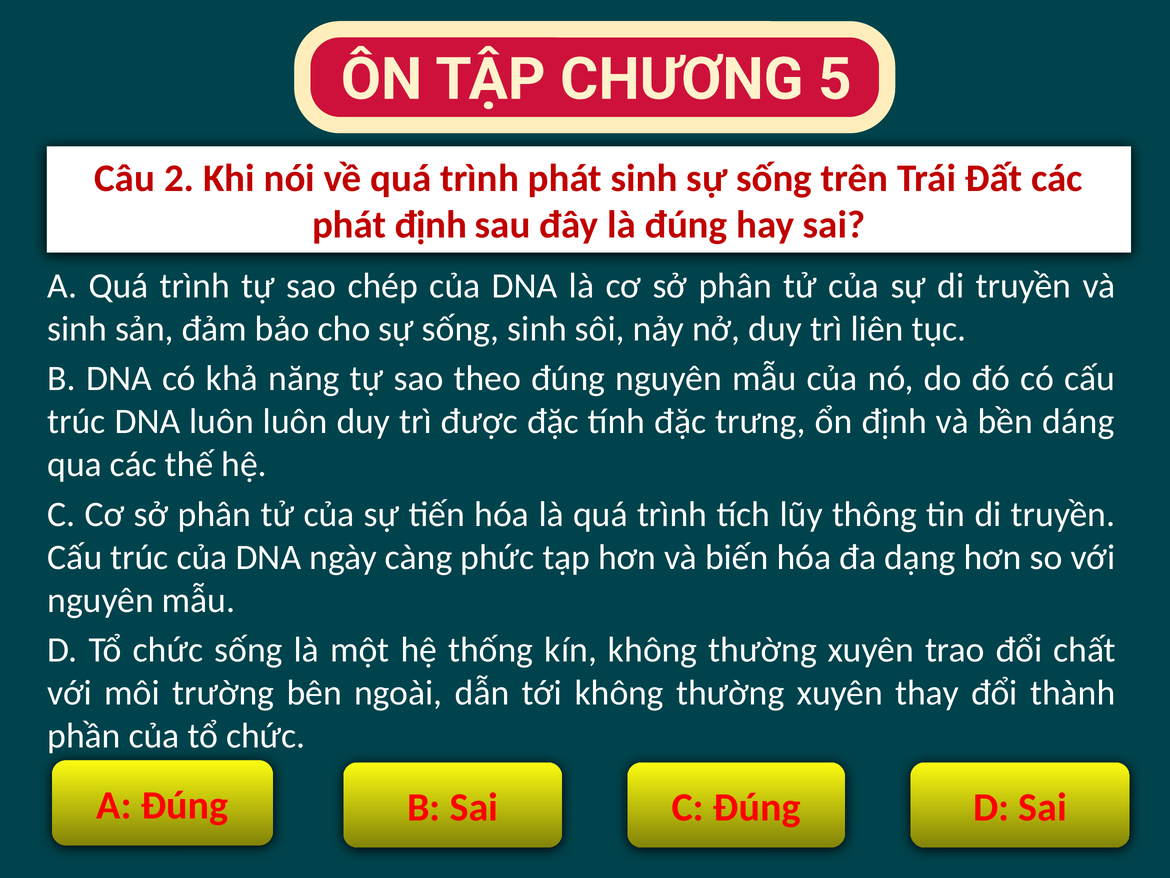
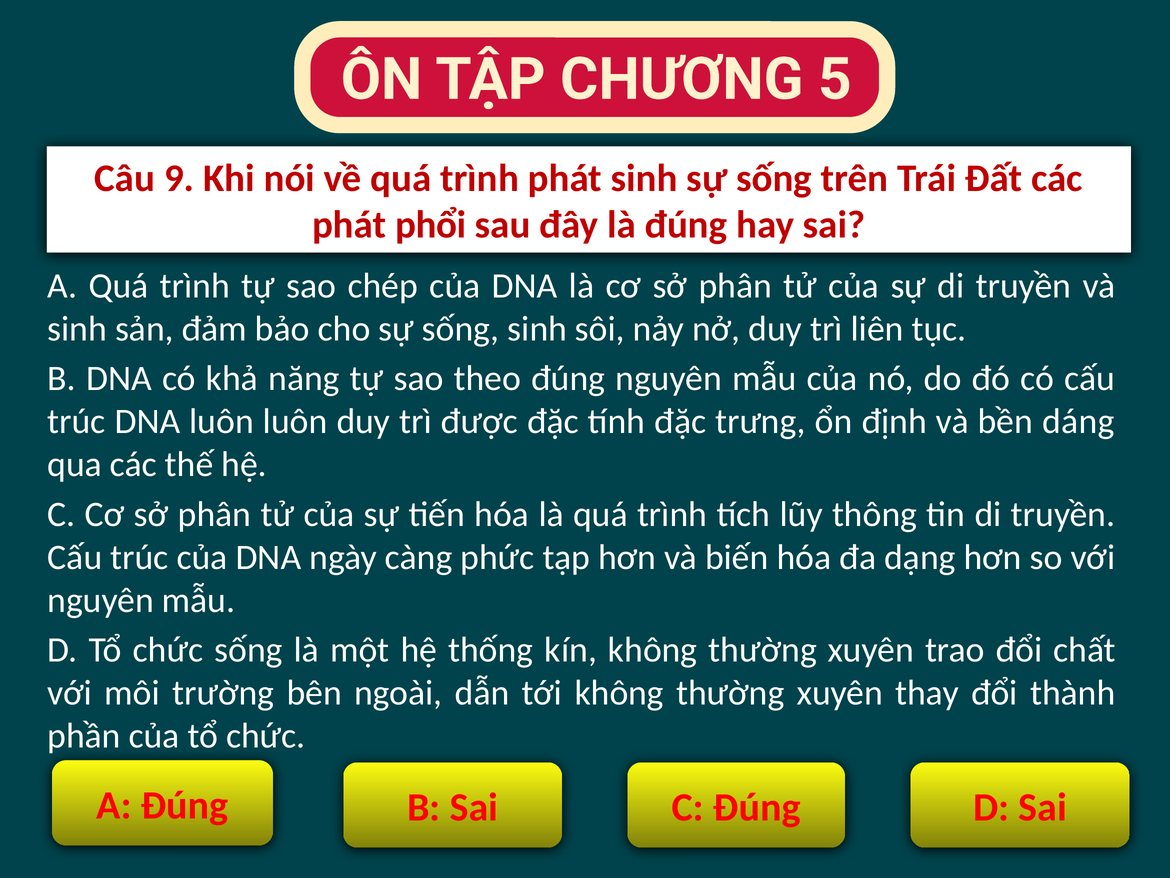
2: 2 -> 9
phát định: định -> phổi
